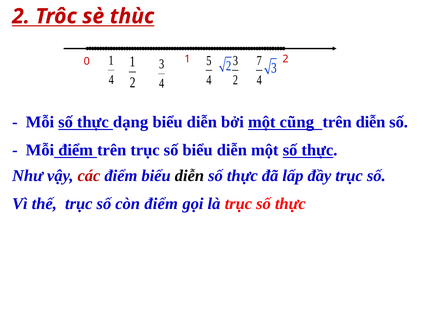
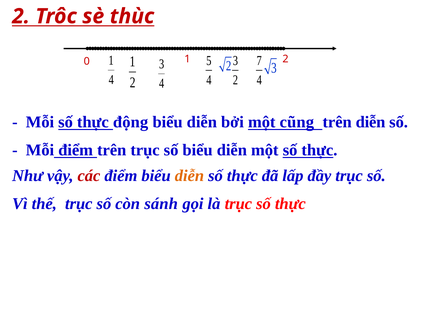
dạng: dạng -> động
diễn at (189, 176) colour: black -> orange
còn điểm: điểm -> sánh
